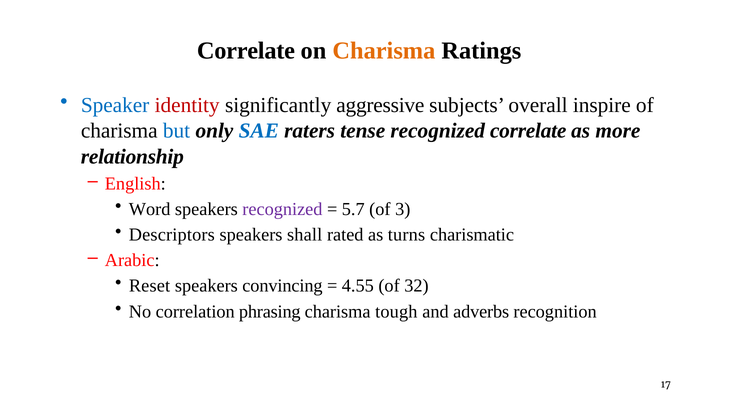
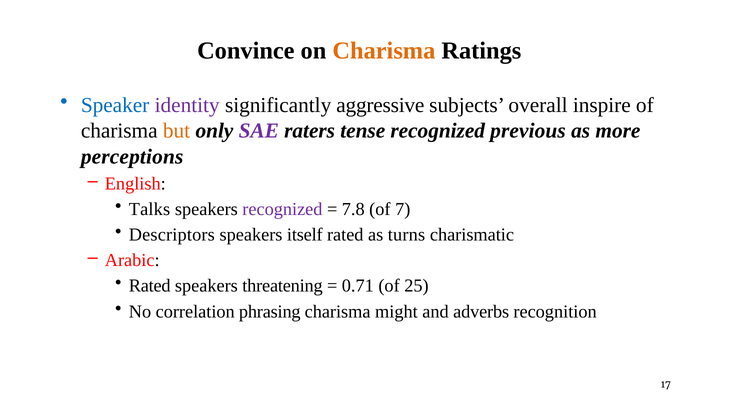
Correlate at (246, 51): Correlate -> Convince
identity colour: red -> purple
but colour: blue -> orange
SAE colour: blue -> purple
recognized correlate: correlate -> previous
relationship: relationship -> perceptions
Word: Word -> Talks
5.7: 5.7 -> 7.8
3: 3 -> 7
shall: shall -> itself
Reset at (150, 286): Reset -> Rated
convincing: convincing -> threatening
4.55: 4.55 -> 0.71
32: 32 -> 25
tough: tough -> might
